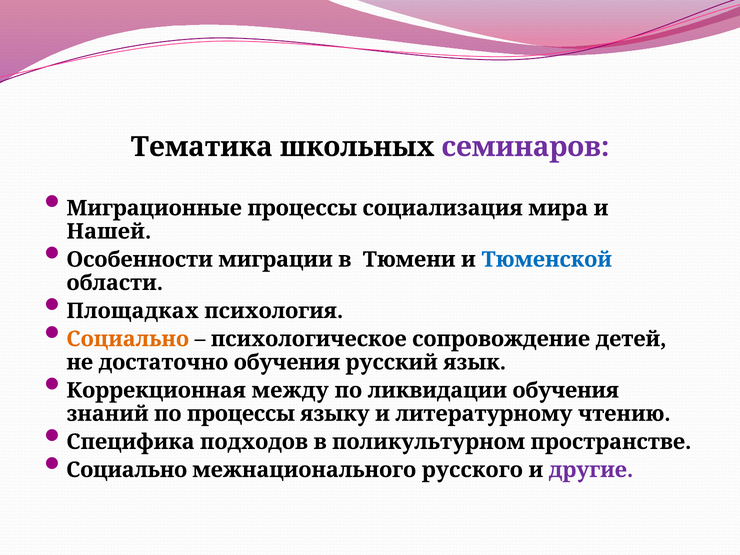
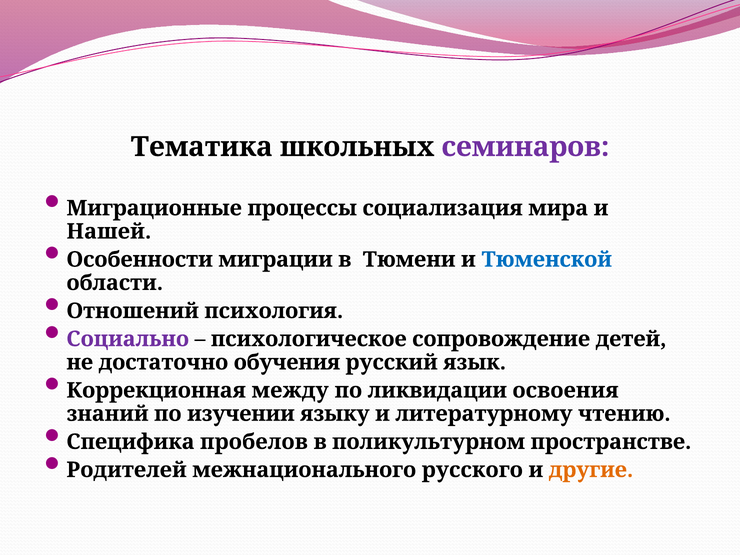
Площадках: Площадках -> Отношений
Социально at (128, 339) colour: orange -> purple
ликвидации обучения: обучения -> освоения
по процессы: процессы -> изучении
подходов: подходов -> пробелов
Социально at (127, 470): Социально -> Родителей
другие colour: purple -> orange
